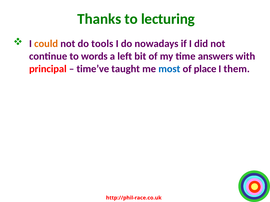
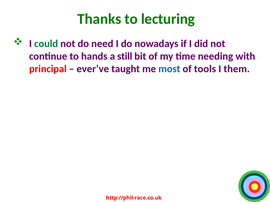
could colour: orange -> green
tools: tools -> need
words: words -> hands
left: left -> still
answers: answers -> needing
time’ve: time’ve -> ever’ve
place: place -> tools
